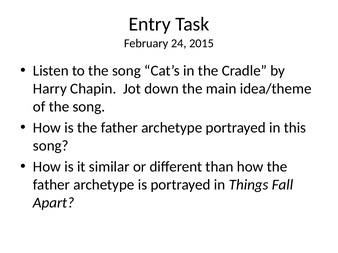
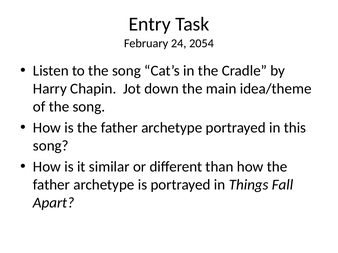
2015: 2015 -> 2054
